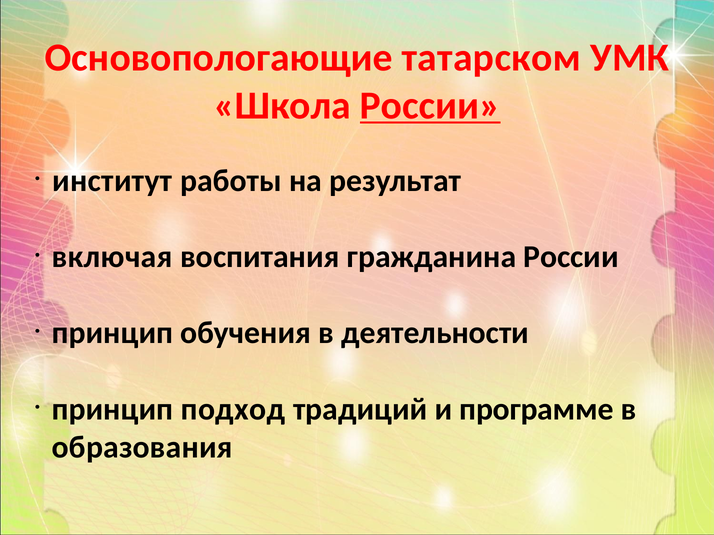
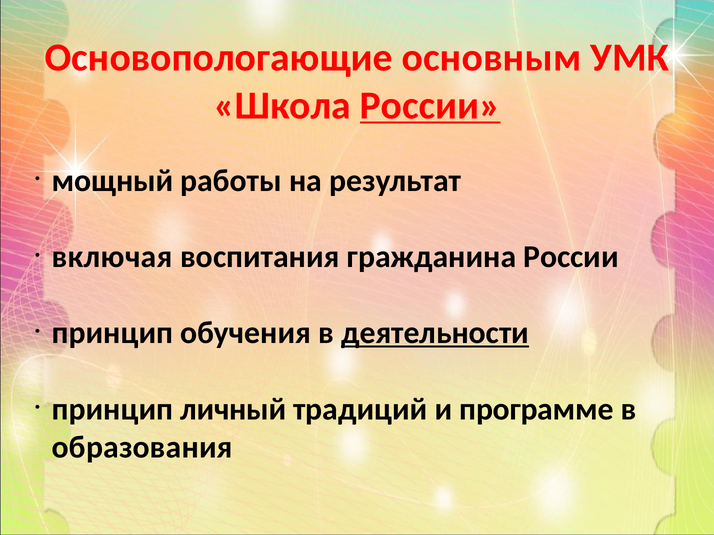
татарском: татарском -> основным
институт: институт -> мощный
деятельности underline: none -> present
подход: подход -> личный
